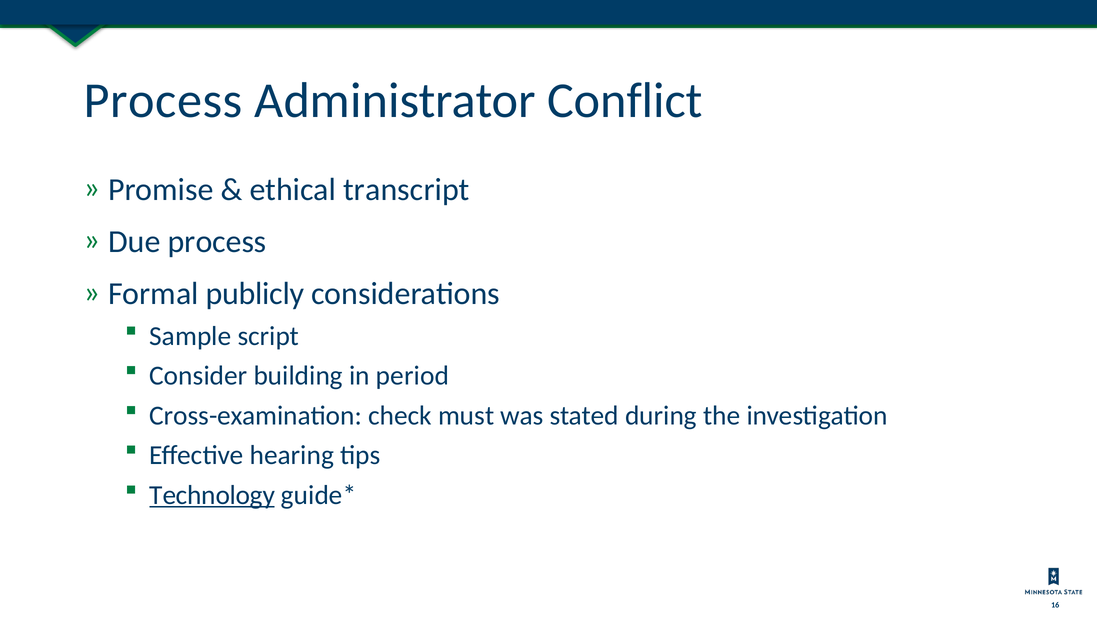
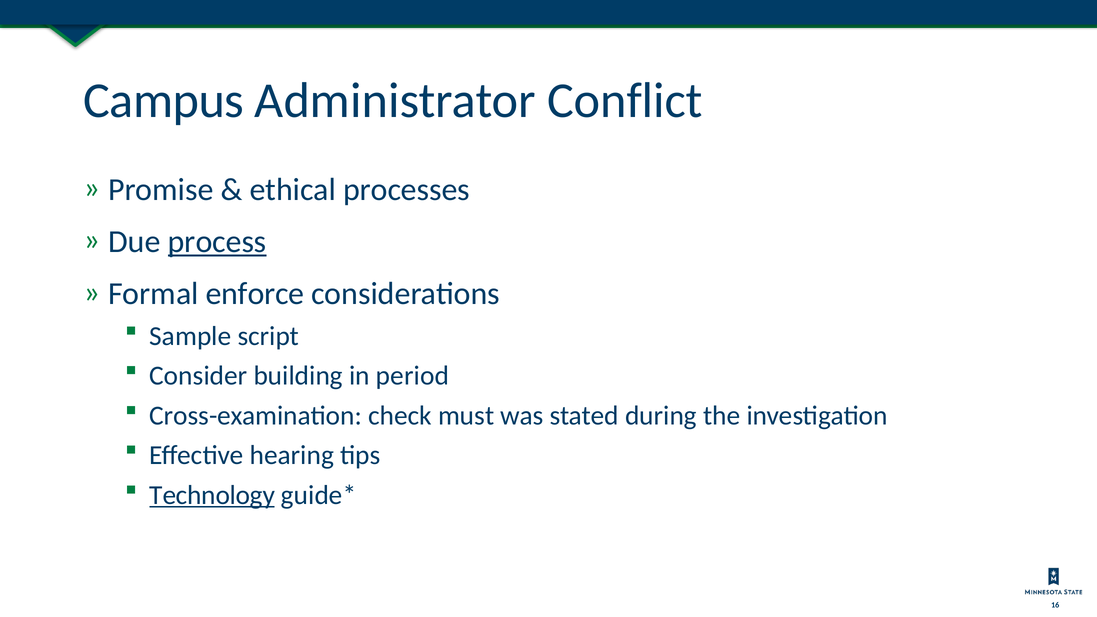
Process at (163, 100): Process -> Campus
transcript: transcript -> processes
process at (217, 242) underline: none -> present
publicly: publicly -> enforce
